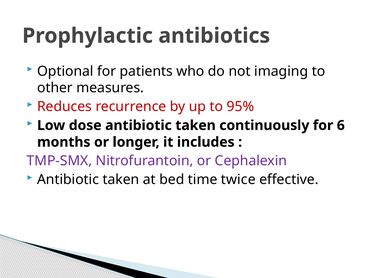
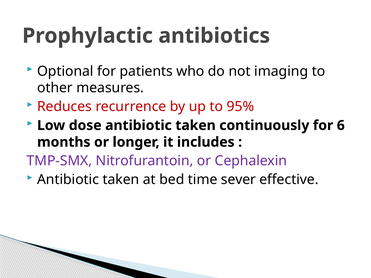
twice: twice -> sever
